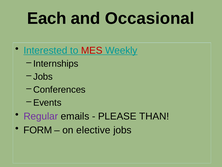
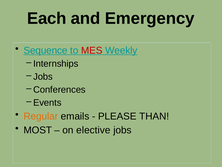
Occasional: Occasional -> Emergency
Interested: Interested -> Sequence
Regular colour: purple -> orange
FORM: FORM -> MOST
